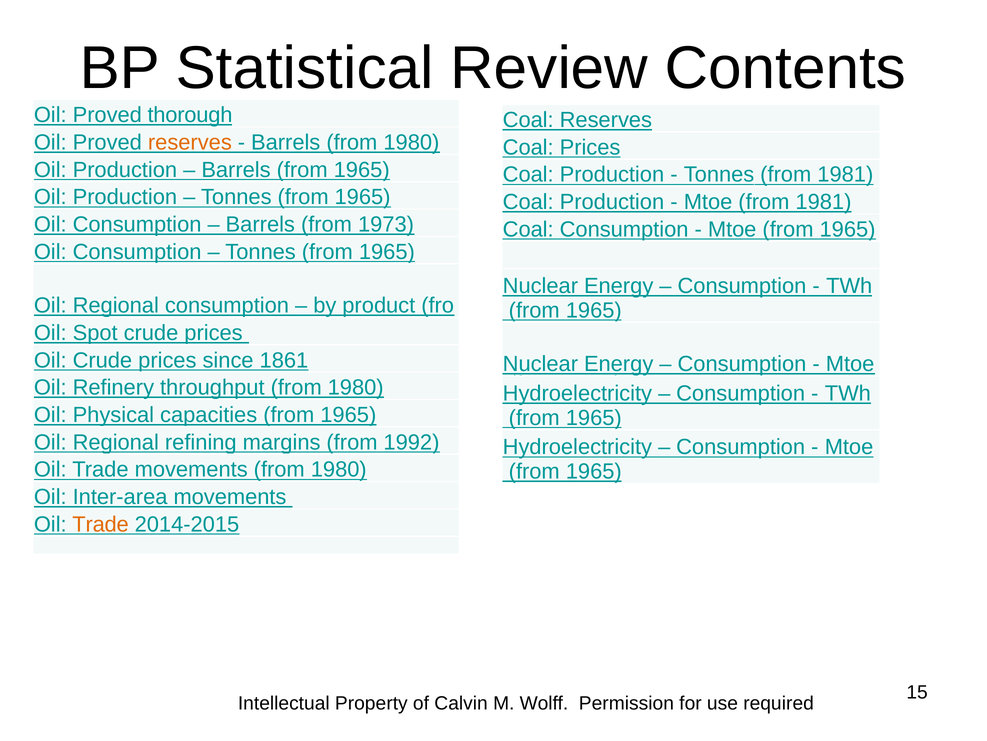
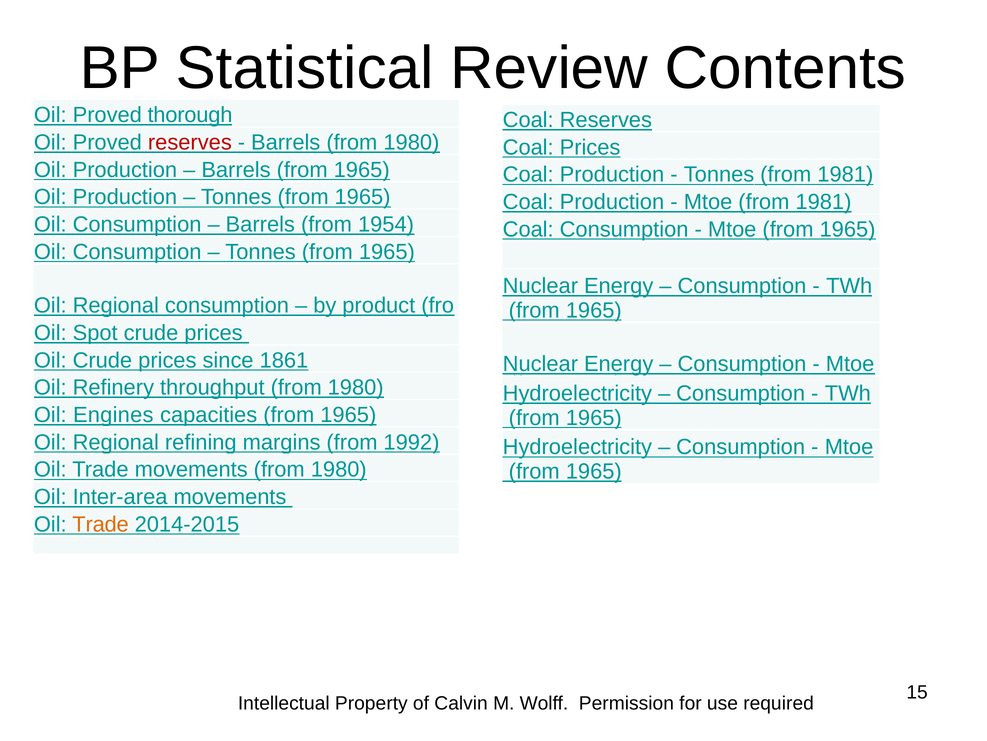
reserves at (190, 142) colour: orange -> red
1973: 1973 -> 1954
Physical: Physical -> Engines
